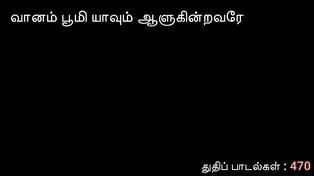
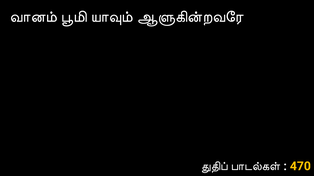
470 colour: pink -> yellow
